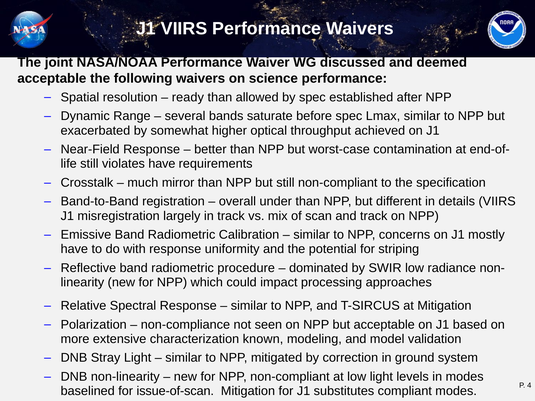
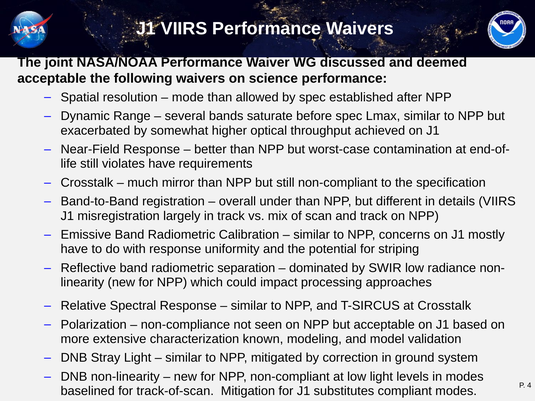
ready: ready -> mode
procedure: procedure -> separation
at Mitigation: Mitigation -> Crosstalk
issue-of-scan: issue-of-scan -> track-of-scan
